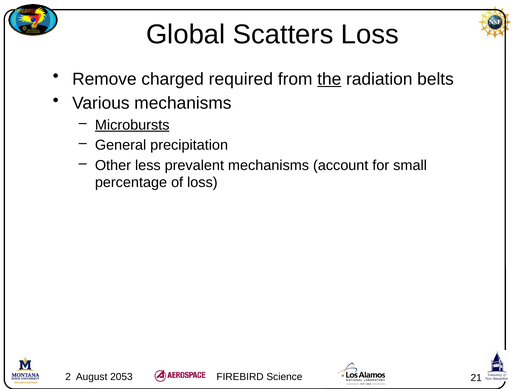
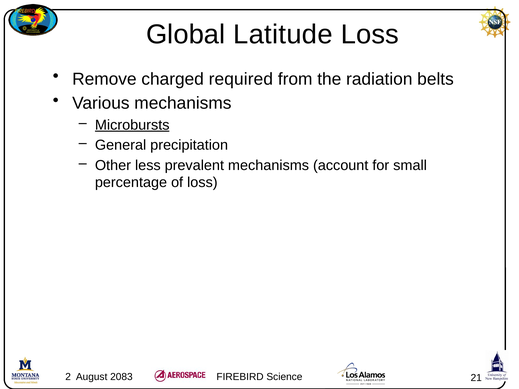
Scatters: Scatters -> Latitude
the underline: present -> none
2053: 2053 -> 2083
